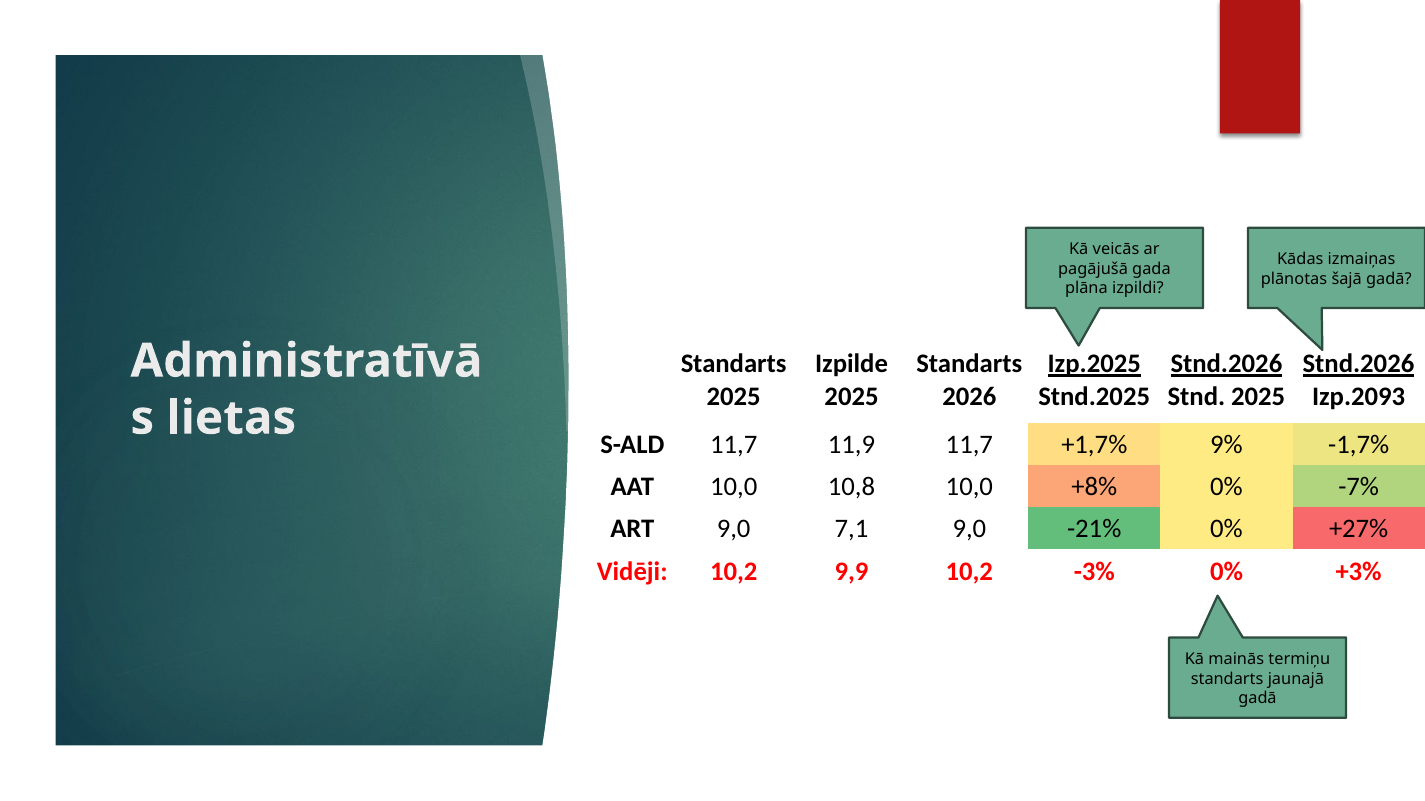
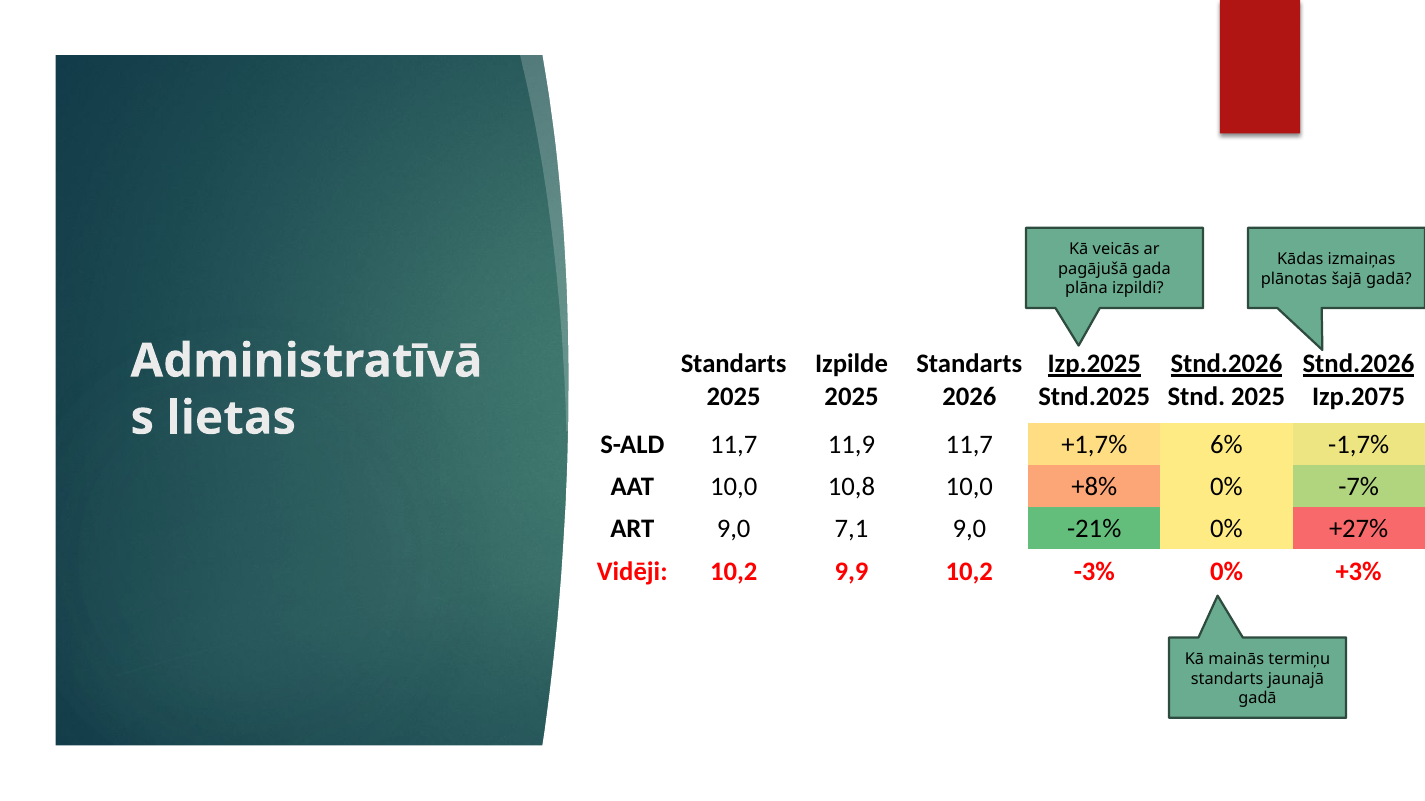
Izp.2093: Izp.2093 -> Izp.2075
9%: 9% -> 6%
